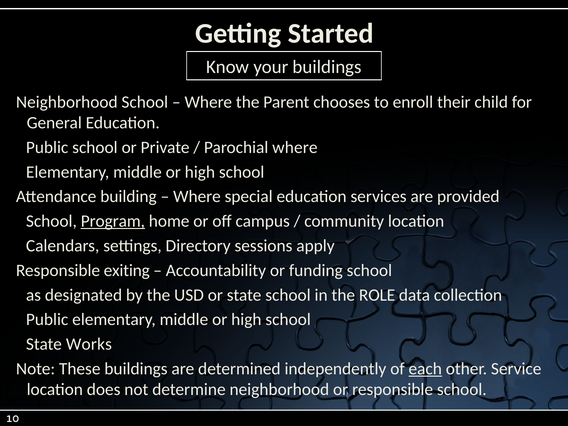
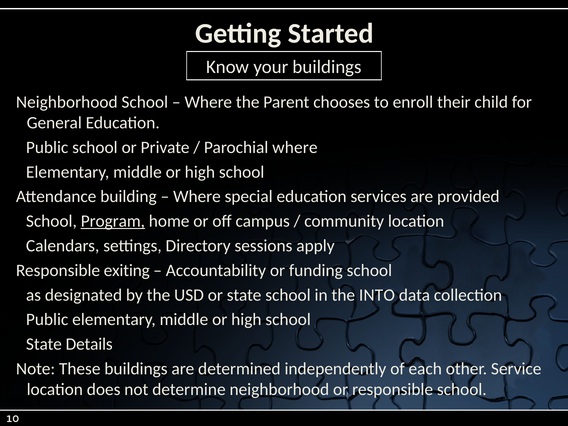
ROLE: ROLE -> INTO
Works: Works -> Details
each underline: present -> none
